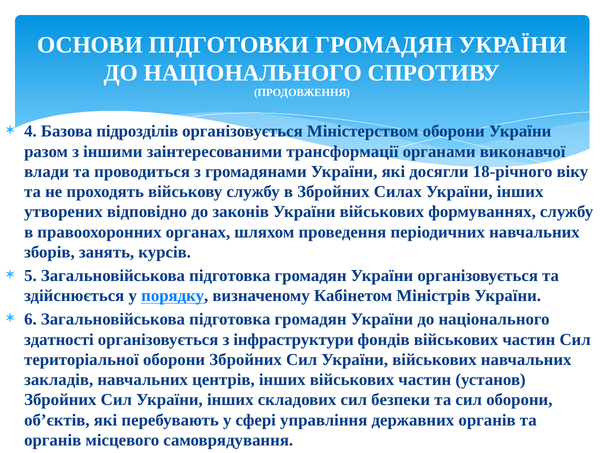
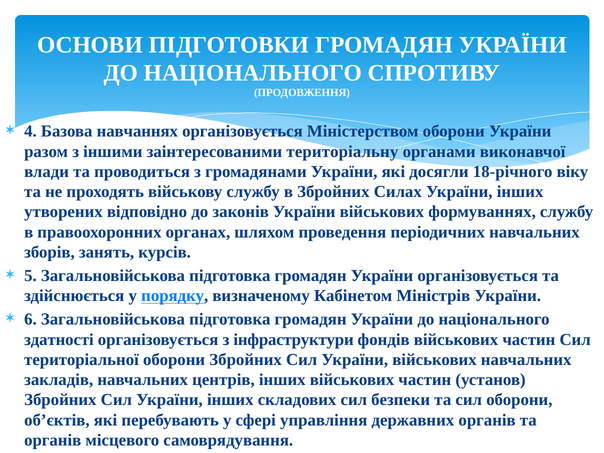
підрозділів: підрозділів -> навчаннях
трансформації: трансформації -> територіальну
